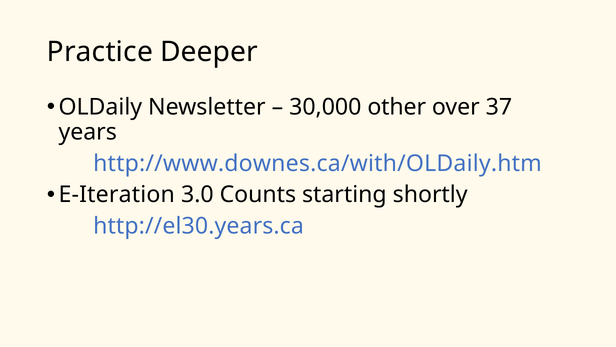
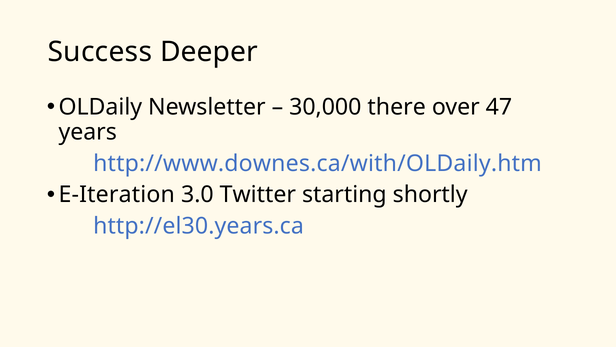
Practice: Practice -> Success
other: other -> there
37: 37 -> 47
Counts: Counts -> Twitter
